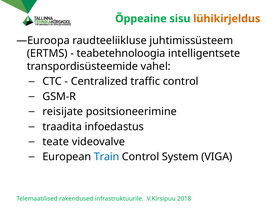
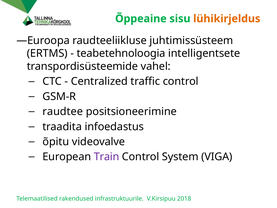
reisijate: reisijate -> raudtee
teate: teate -> õpitu
Train colour: blue -> purple
